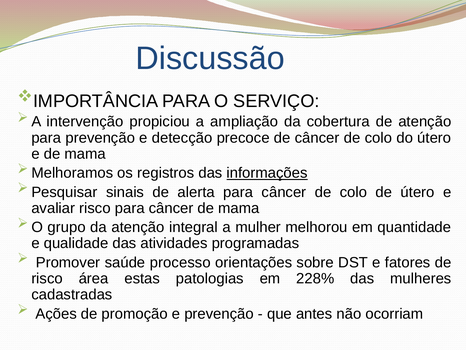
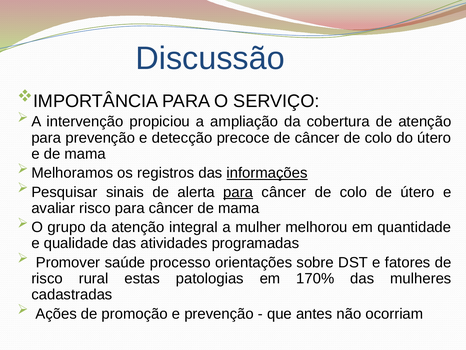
para at (238, 192) underline: none -> present
área: área -> rural
228%: 228% -> 170%
